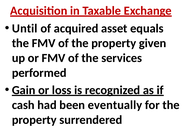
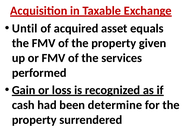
eventually: eventually -> determine
